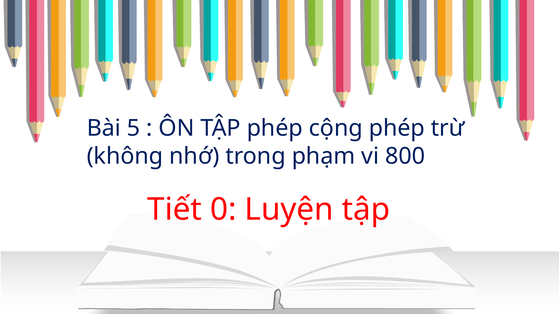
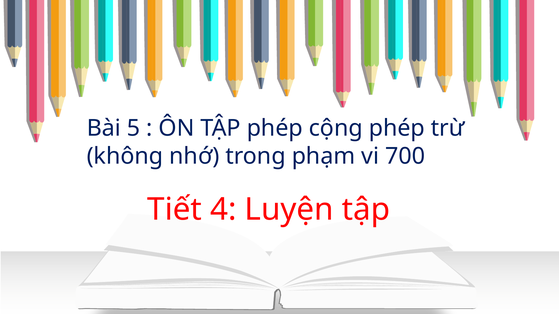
800: 800 -> 700
0: 0 -> 4
